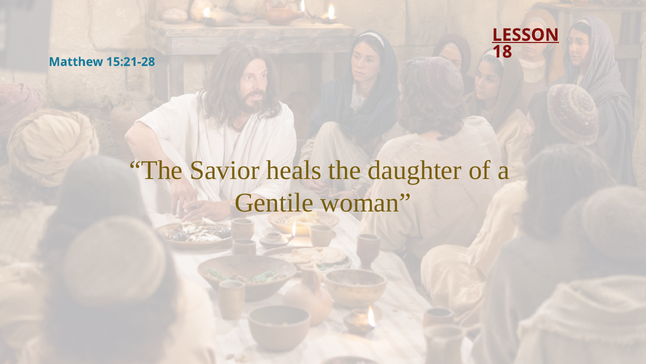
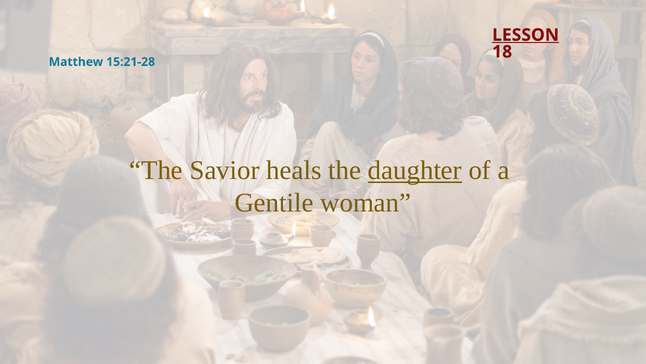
daughter underline: none -> present
